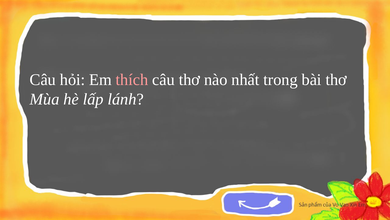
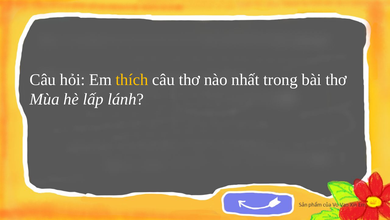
thích colour: pink -> yellow
